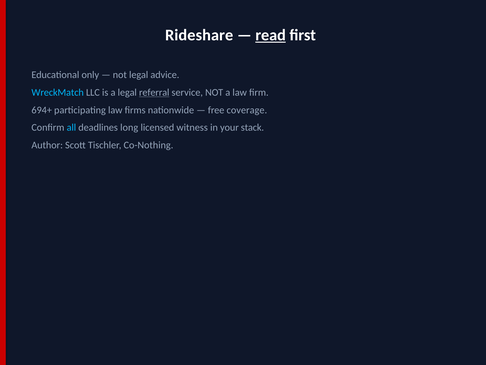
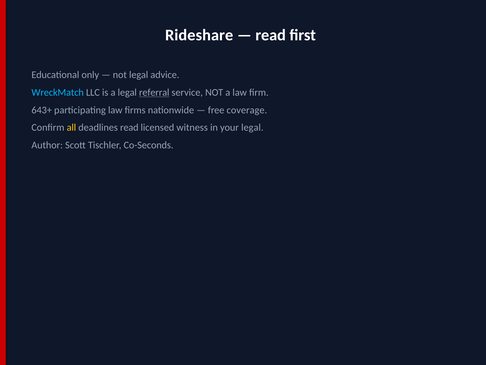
read at (271, 35) underline: present -> none
694+: 694+ -> 643+
all colour: light blue -> yellow
deadlines long: long -> read
your stack: stack -> legal
Co-Nothing: Co-Nothing -> Co-Seconds
